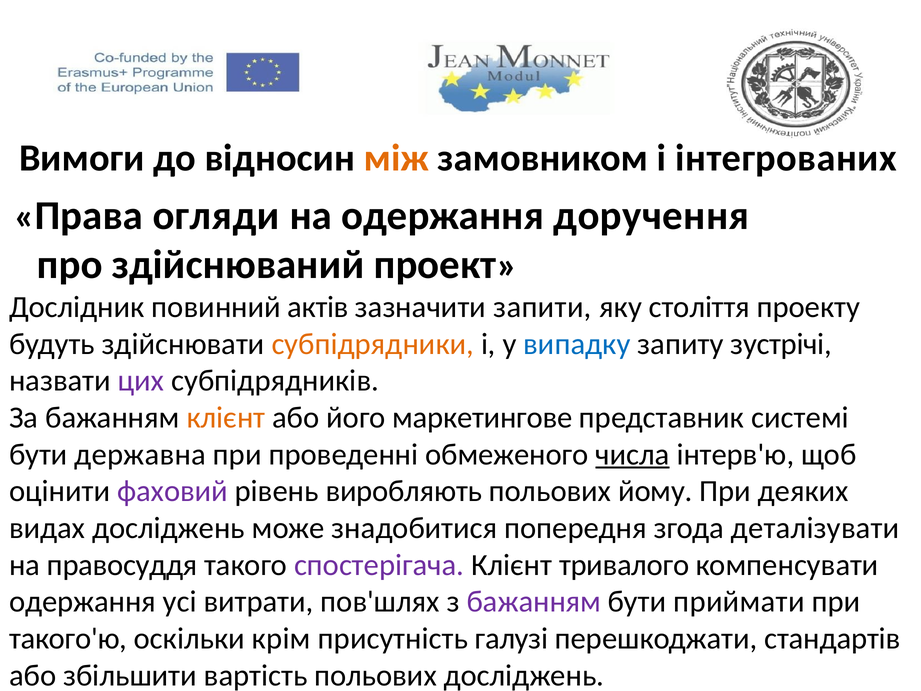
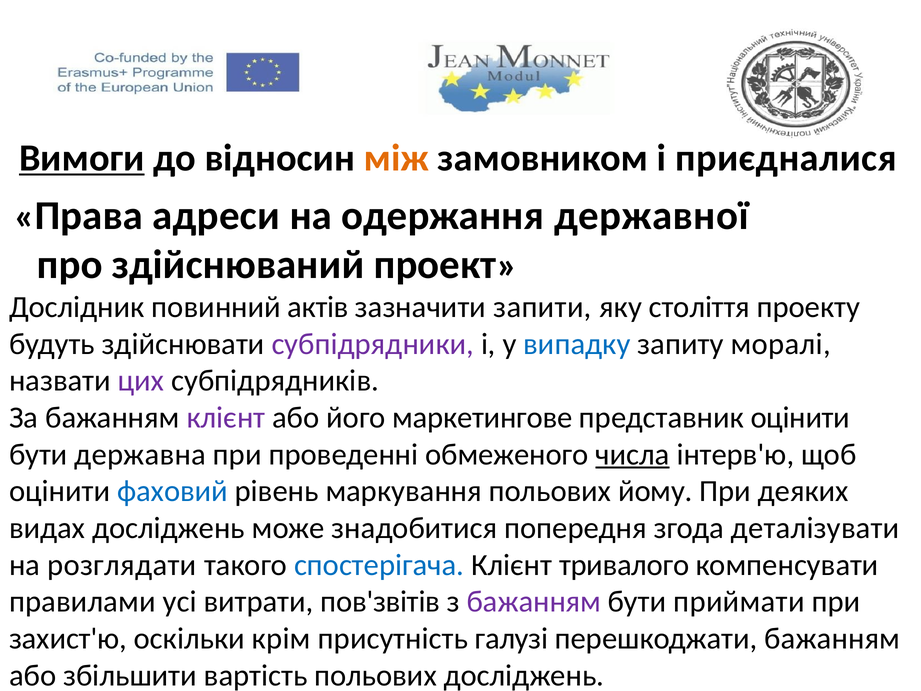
Вимоги underline: none -> present
інтегрованих: інтегрованих -> приєдналися
огляди: огляди -> адреси
доручення: доручення -> державної
субпідрядники colour: orange -> purple
зустрічі: зустрічі -> моралі
клієнт at (226, 417) colour: orange -> purple
представник системі: системі -> оцінити
фаховий colour: purple -> blue
виробляють: виробляють -> маркування
правосуддя: правосуддя -> розглядати
спостерігача colour: purple -> blue
одержання at (82, 602): одержання -> правилами
пов'шлях: пов'шлях -> пов'звітів
такого'ю: такого'ю -> захист'ю
перешкоджати стандартів: стандартів -> бажанням
